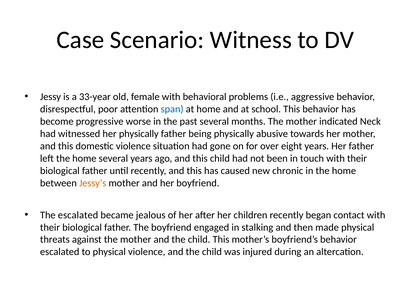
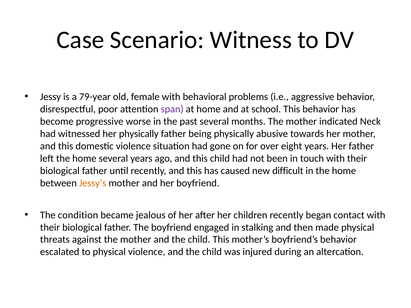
33-year: 33-year -> 79-year
span colour: blue -> purple
chronic: chronic -> difficult
The escalated: escalated -> condition
